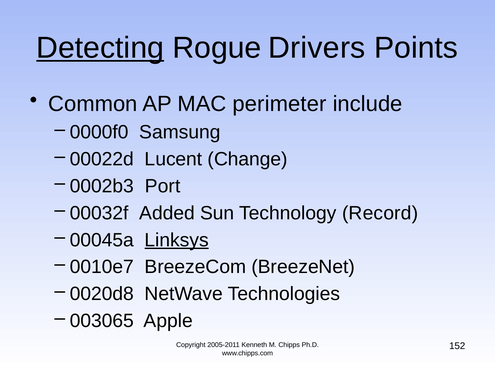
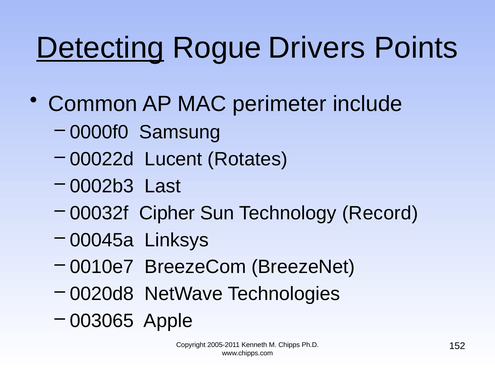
Change: Change -> Rotates
Port: Port -> Last
Added: Added -> Cipher
Linksys underline: present -> none
